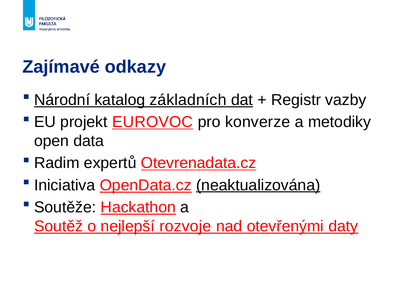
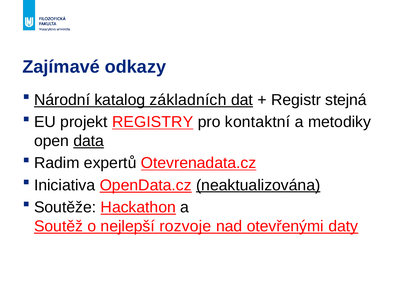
vazby: vazby -> stejná
EUROVOC: EUROVOC -> REGISTRY
konverze: konverze -> kontaktní
data underline: none -> present
